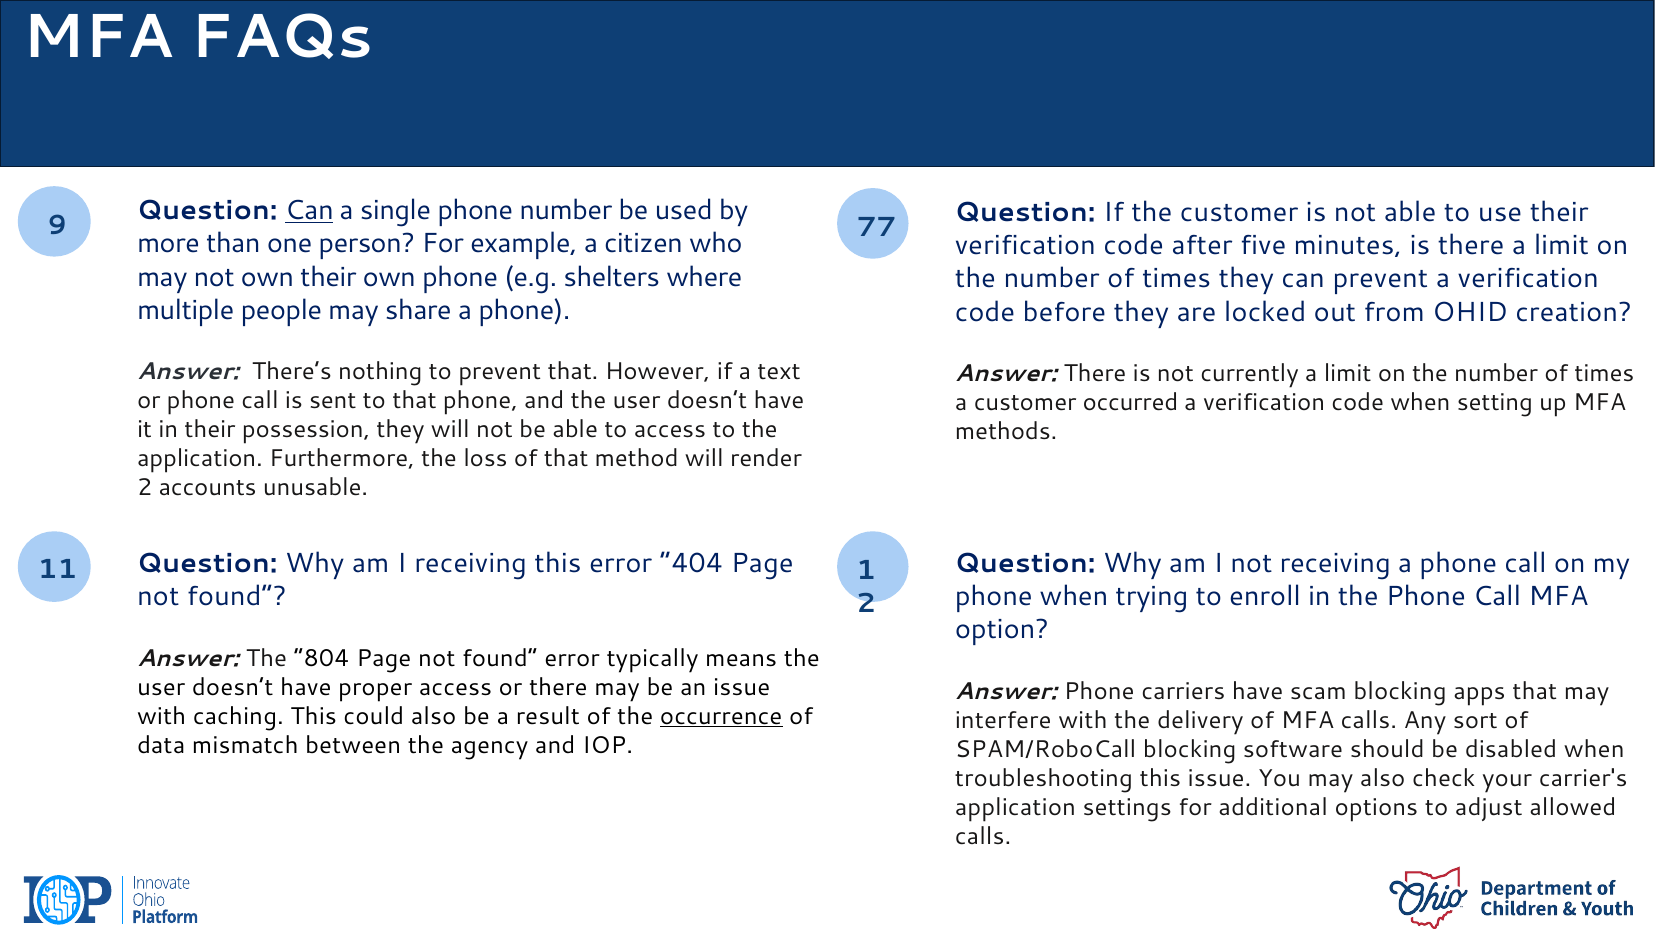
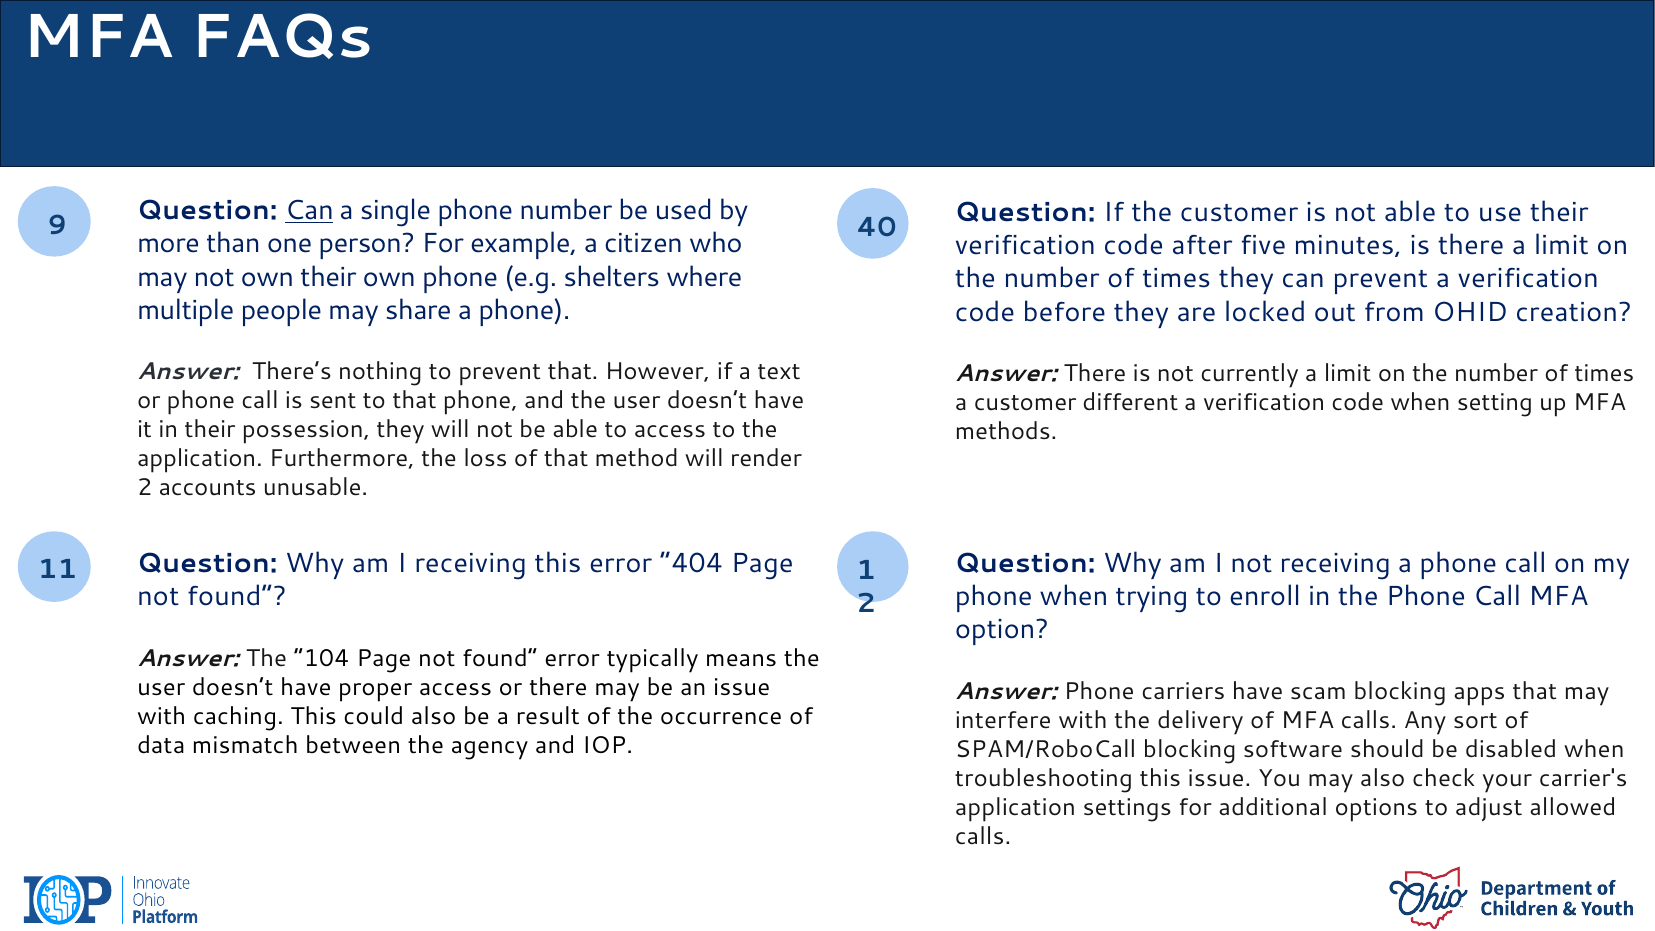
77: 77 -> 40
occurred: occurred -> different
804: 804 -> 104
occurrence underline: present -> none
